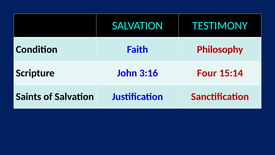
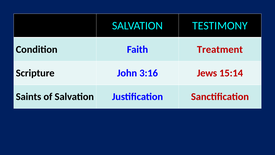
Philosophy: Philosophy -> Treatment
Four: Four -> Jews
